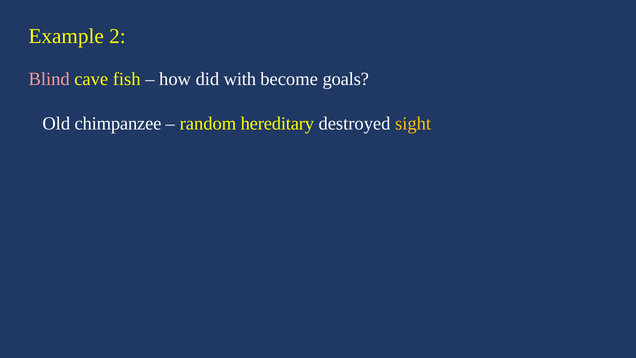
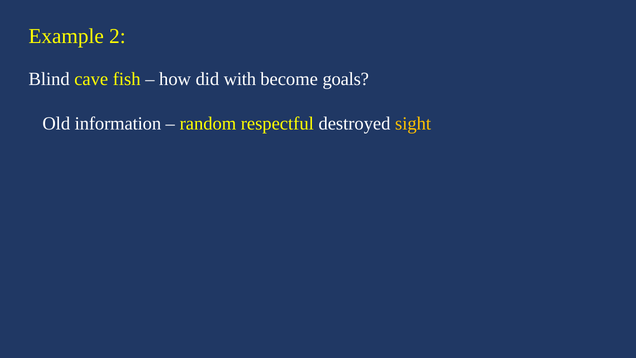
Blind colour: pink -> white
chimpanzee: chimpanzee -> information
hereditary: hereditary -> respectful
